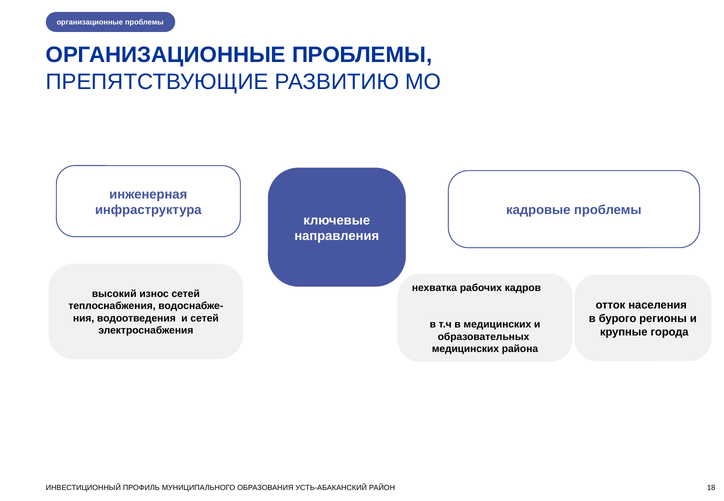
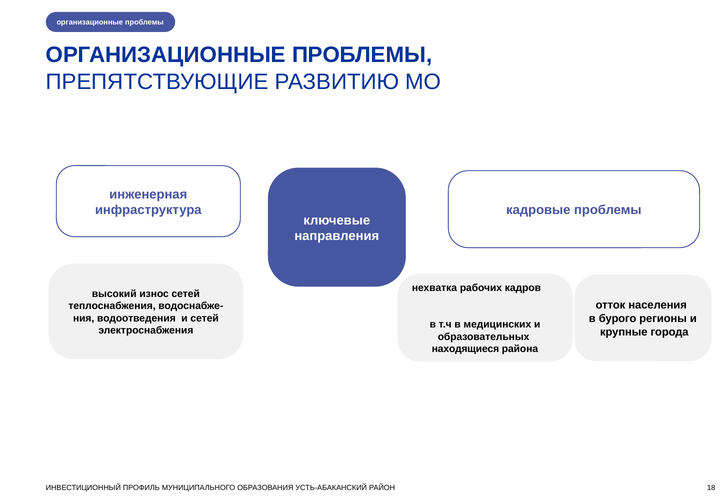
медицинских at (465, 349): медицинских -> находящиеся
